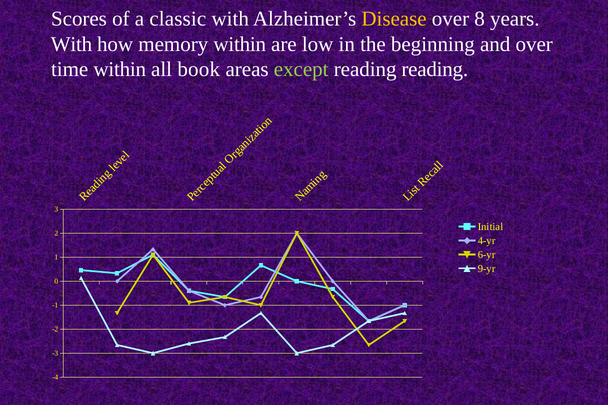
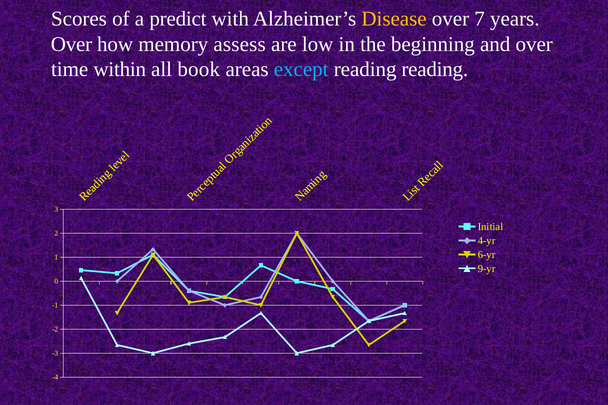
classic: classic -> predict
8: 8 -> 7
With at (72, 44): With -> Over
memory within: within -> assess
except colour: light green -> light blue
